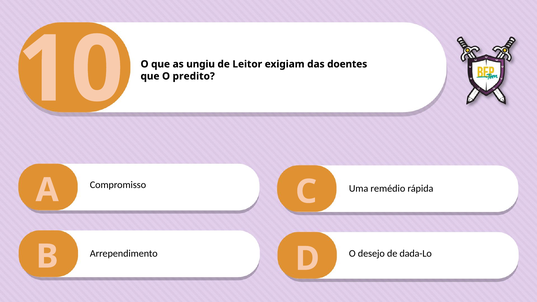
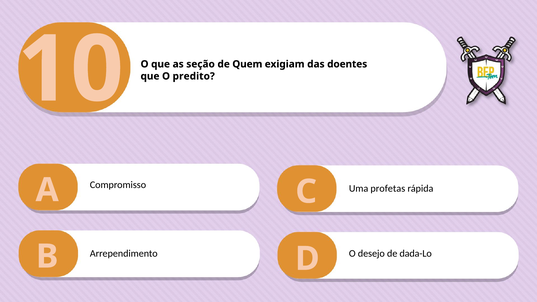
ungiu: ungiu -> seção
Leitor: Leitor -> Quem
remédio: remédio -> profetas
